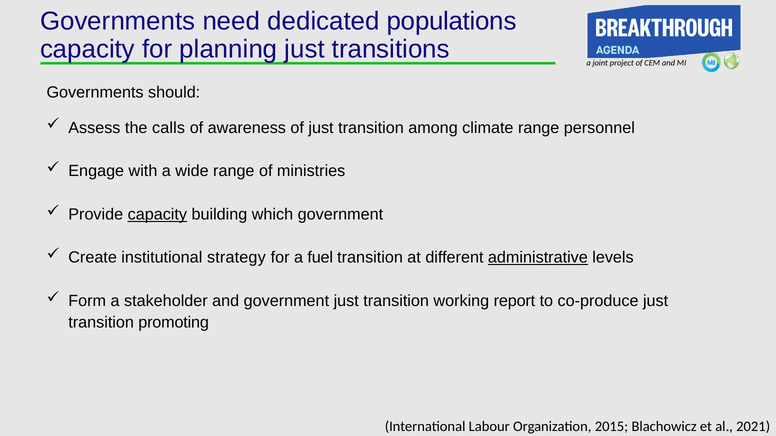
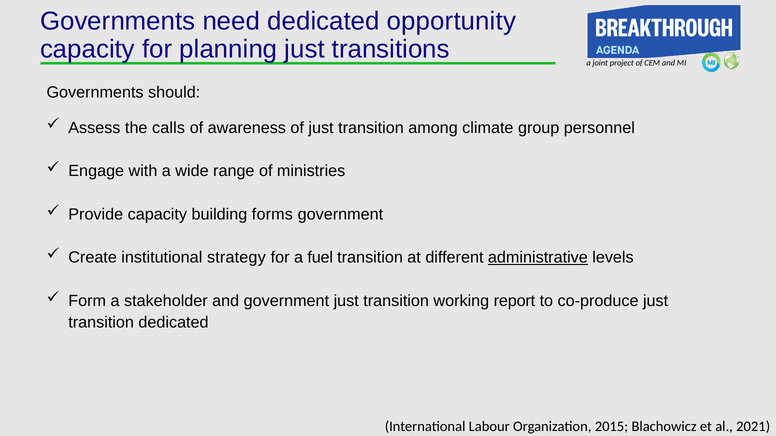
populations: populations -> opportunity
climate range: range -> group
capacity at (157, 215) underline: present -> none
which: which -> forms
transition promoting: promoting -> dedicated
